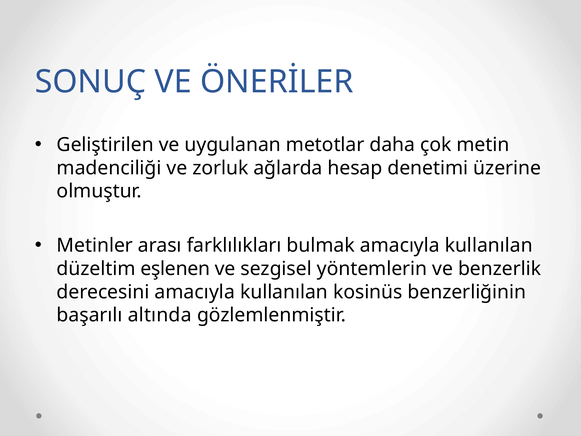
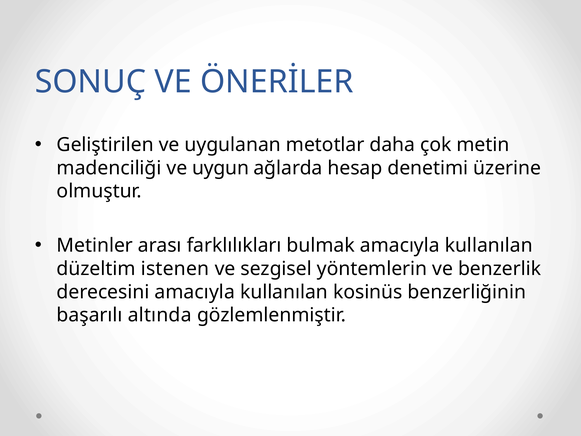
zorluk: zorluk -> uygun
eşlenen: eşlenen -> istenen
